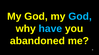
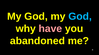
have colour: light blue -> pink
